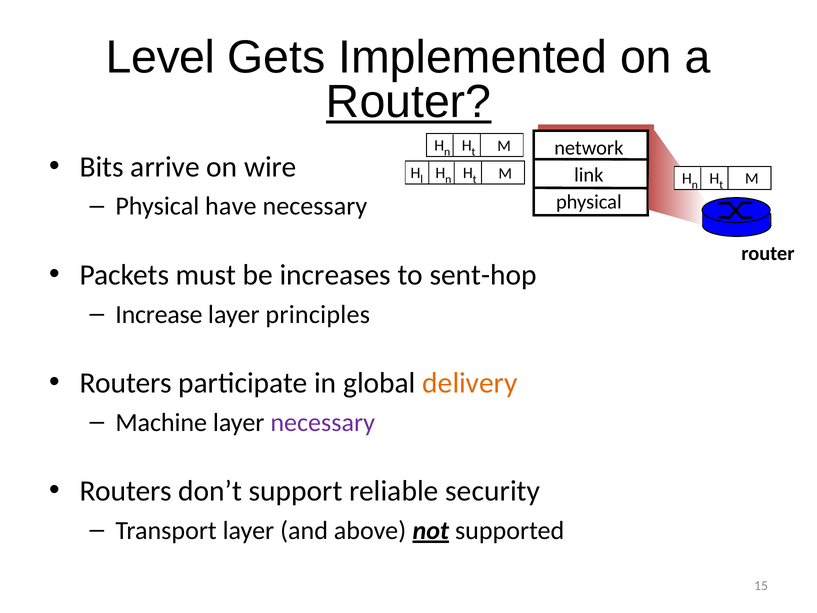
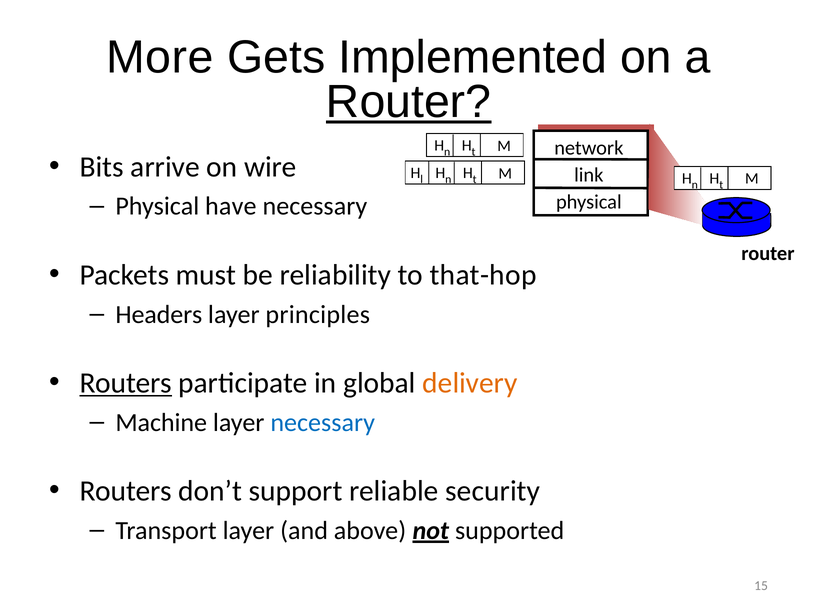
Level: Level -> More
increases: increases -> reliability
sent-hop: sent-hop -> that-hop
Increase: Increase -> Headers
Routers at (126, 383) underline: none -> present
necessary at (323, 422) colour: purple -> blue
